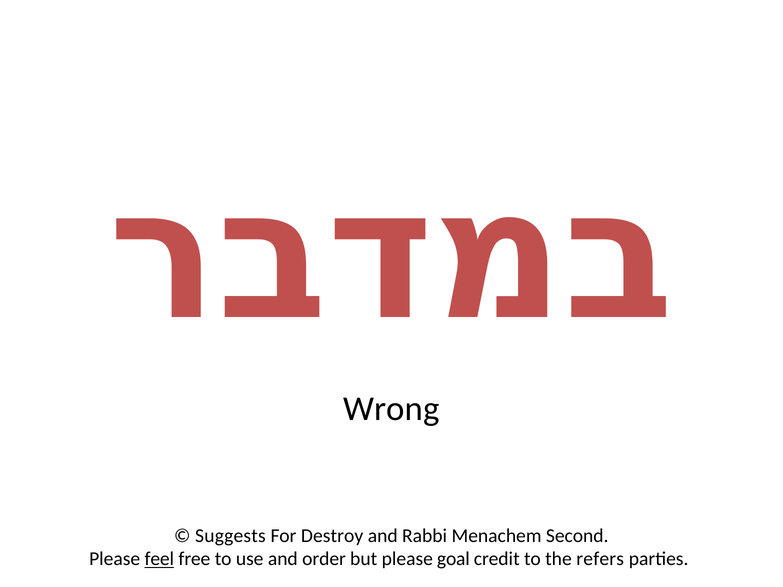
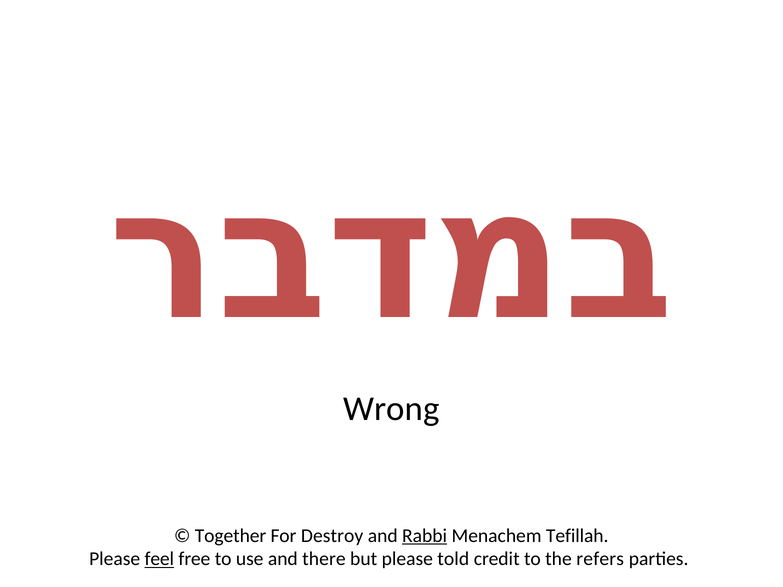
Suggests: Suggests -> Together
Rabbi underline: none -> present
Second: Second -> Tefillah
order: order -> there
goal: goal -> told
